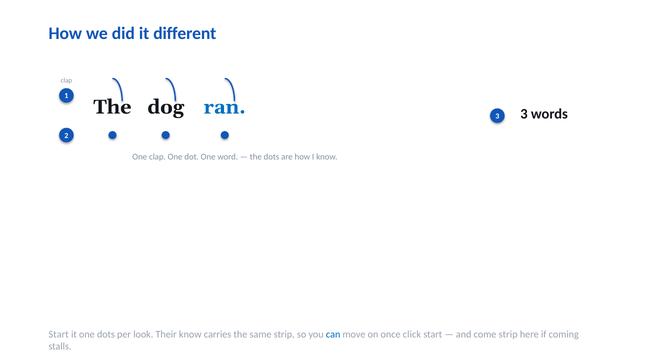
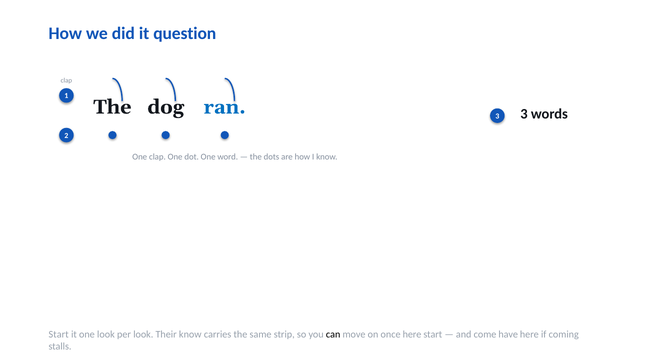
different: different -> question
one dots: dots -> look
can colour: blue -> black
once click: click -> here
come strip: strip -> have
